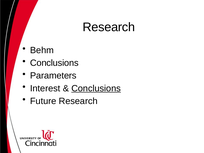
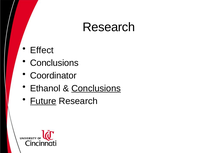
Behm: Behm -> Effect
Parameters: Parameters -> Coordinator
Interest: Interest -> Ethanol
Future underline: none -> present
